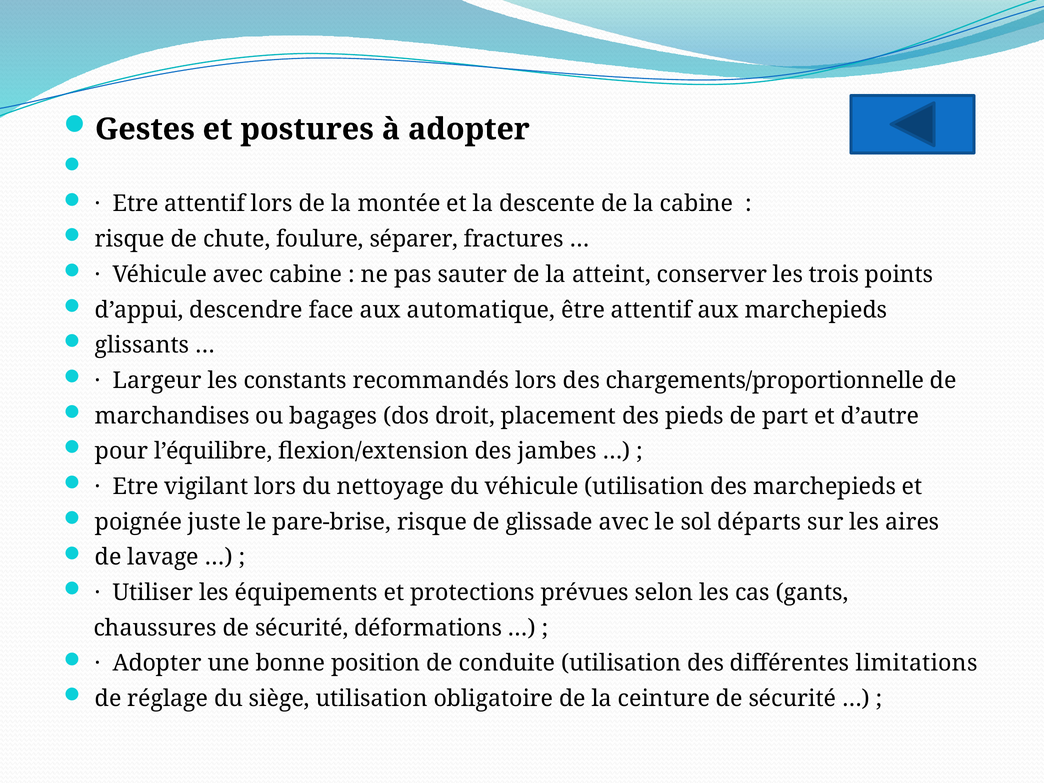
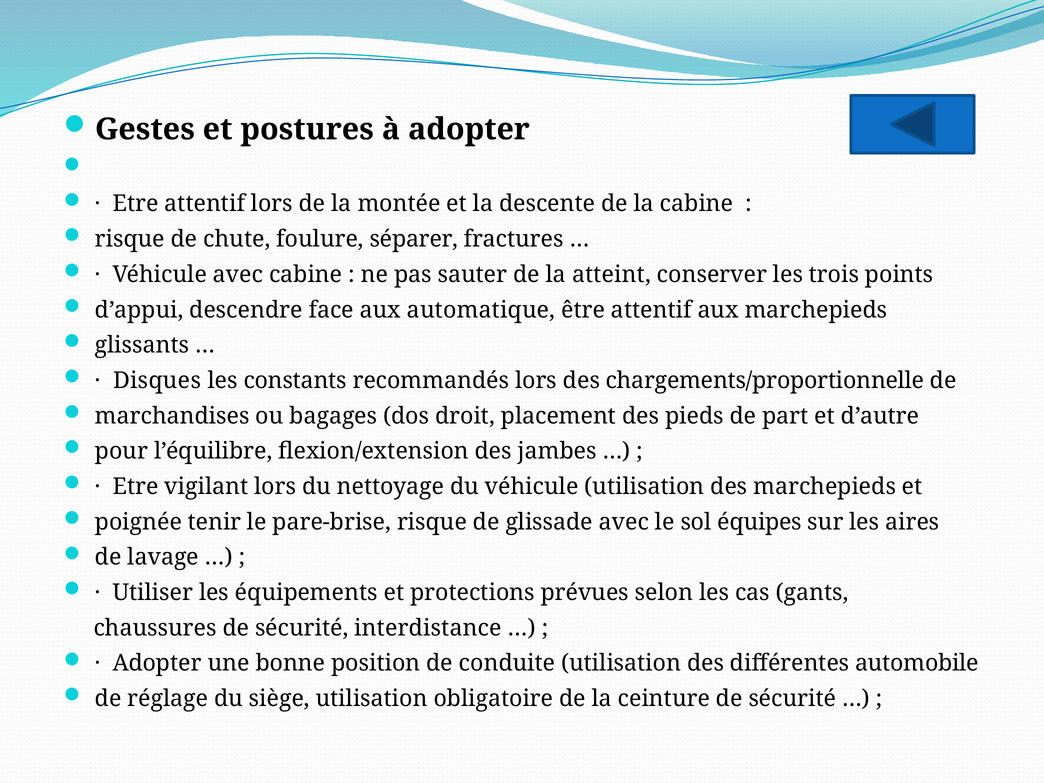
Largeur: Largeur -> Disques
juste: juste -> tenir
départs: départs -> équipes
déformations: déformations -> interdistance
limitations: limitations -> automobile
